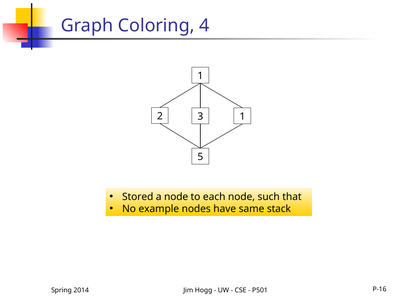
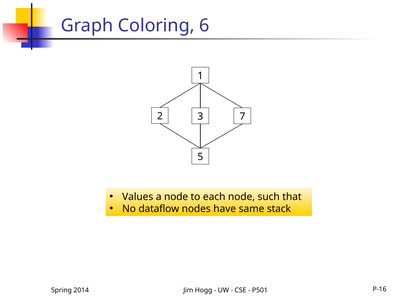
4: 4 -> 6
2 1: 1 -> 7
Stored: Stored -> Values
example: example -> dataflow
